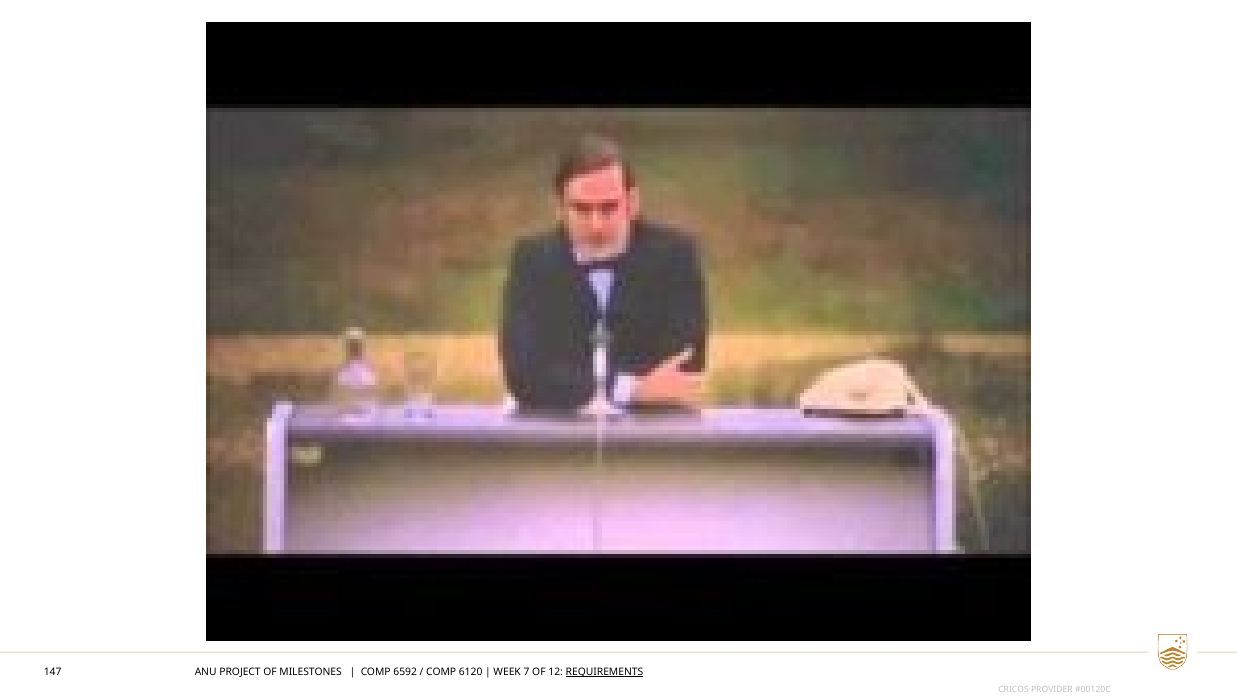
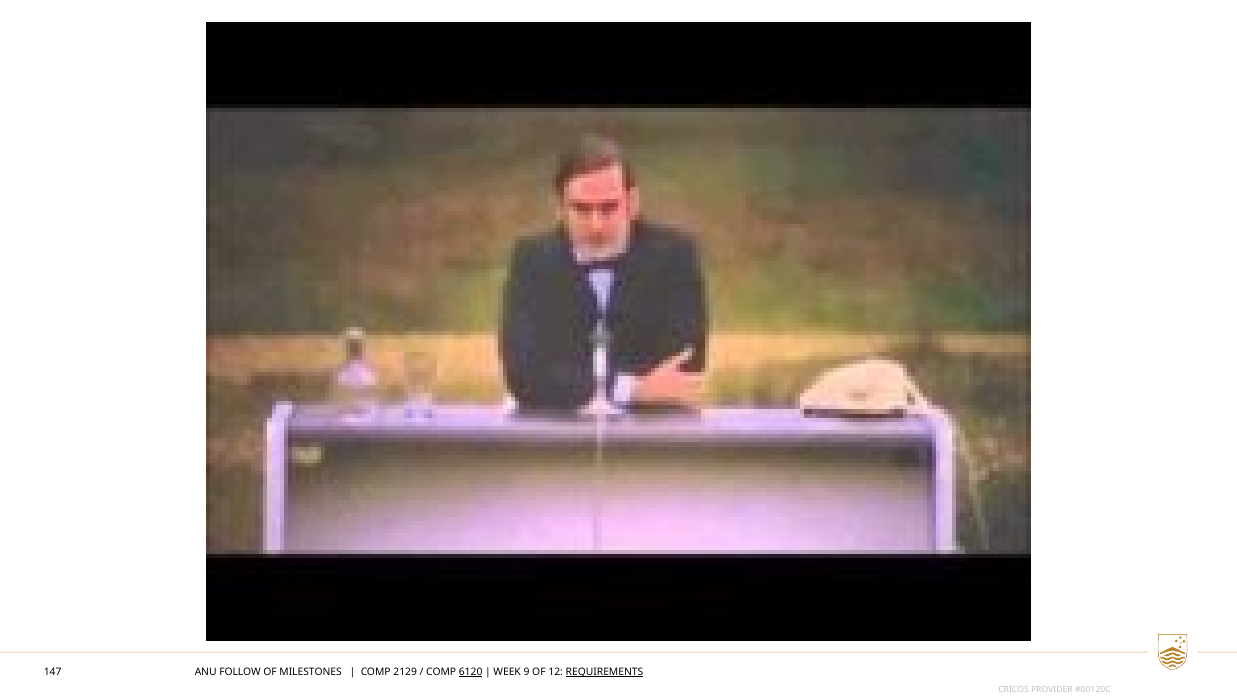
PROJECT: PROJECT -> FOLLOW
6592: 6592 -> 2129
6120 underline: none -> present
7: 7 -> 9
